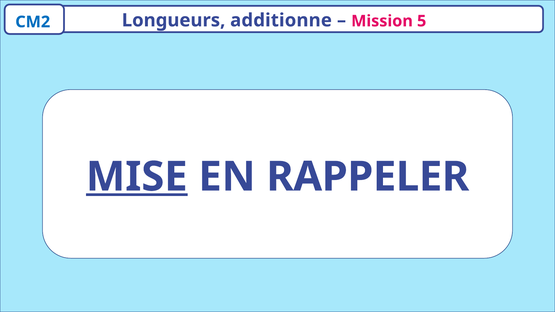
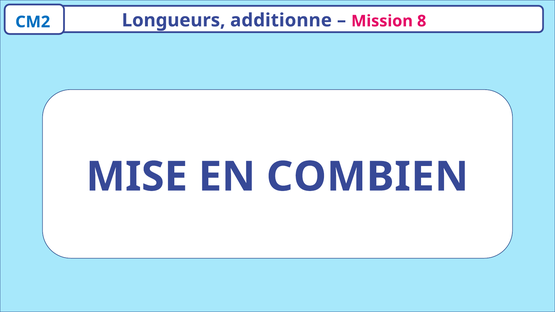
5: 5 -> 8
MISE underline: present -> none
RAPPELER: RAPPELER -> COMBIEN
